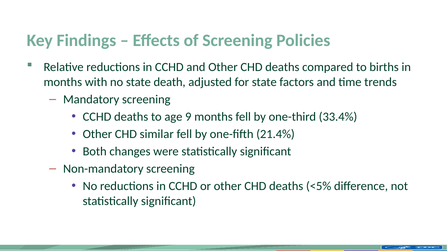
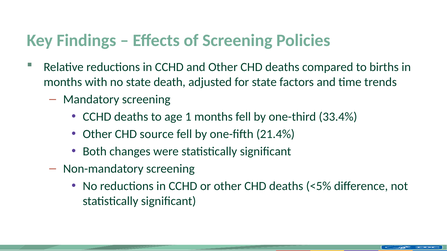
9: 9 -> 1
similar: similar -> source
